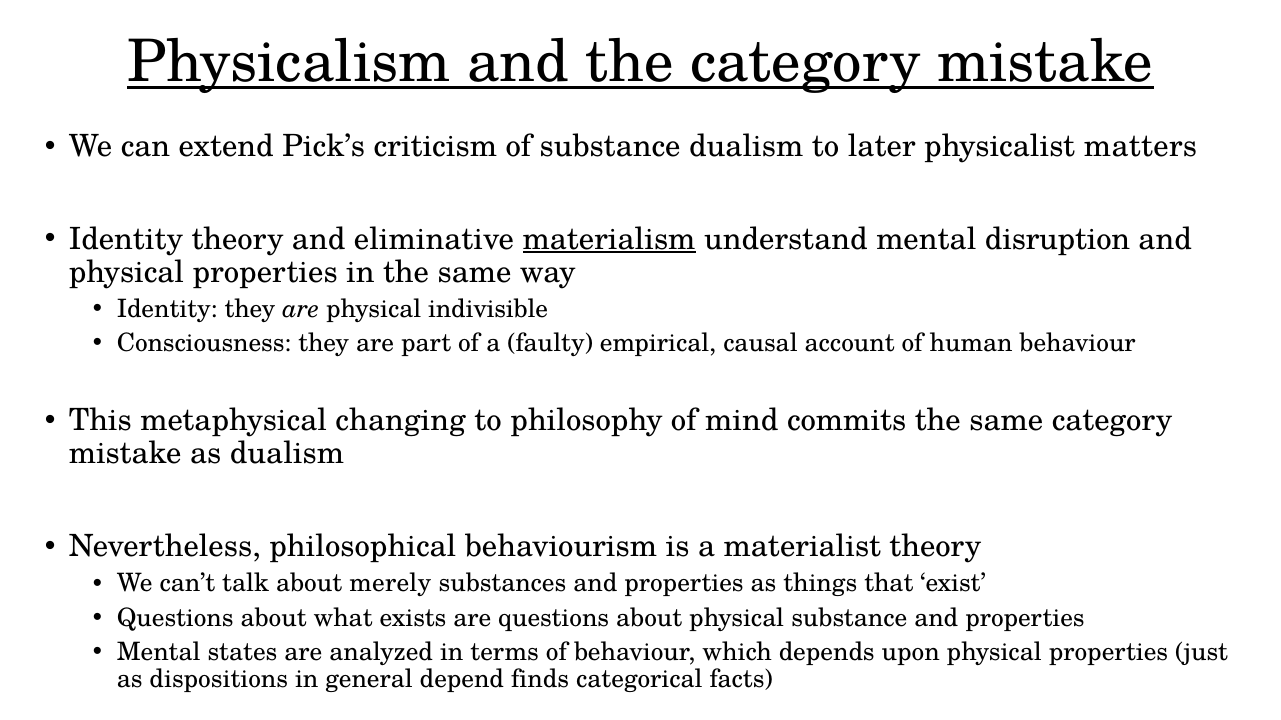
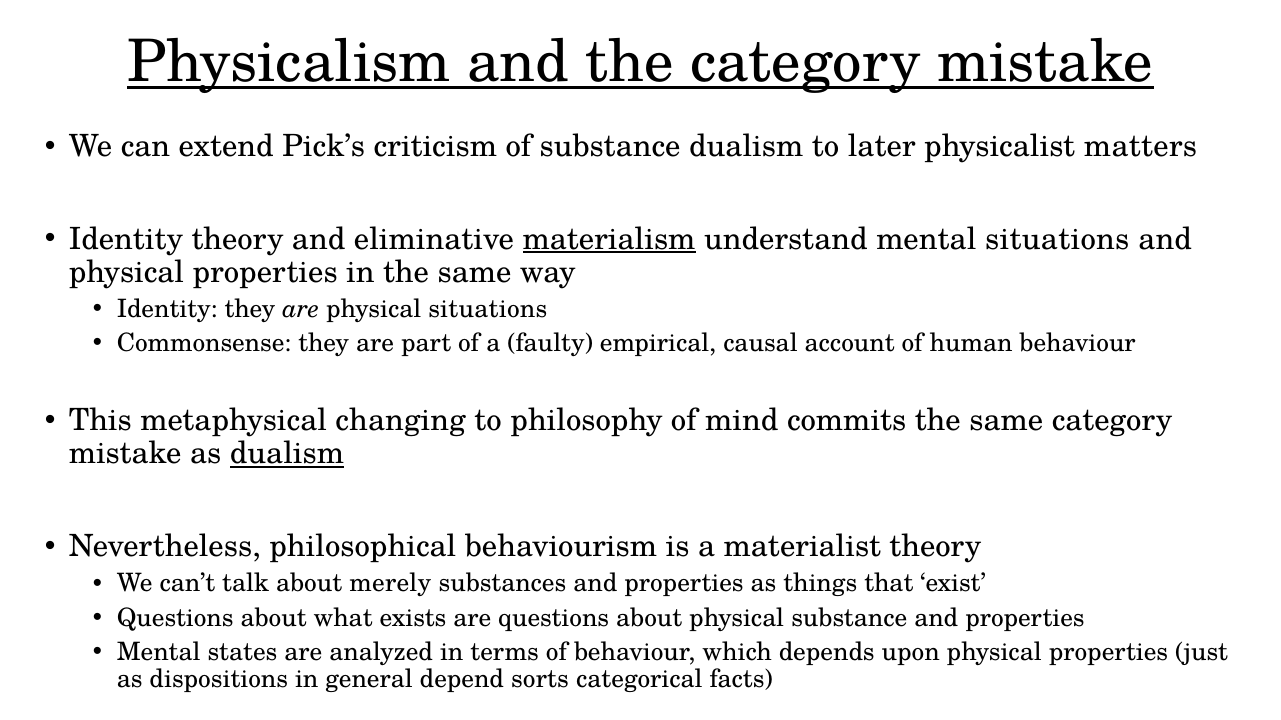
mental disruption: disruption -> situations
physical indivisible: indivisible -> situations
Consciousness: Consciousness -> Commonsense
dualism at (287, 454) underline: none -> present
finds: finds -> sorts
